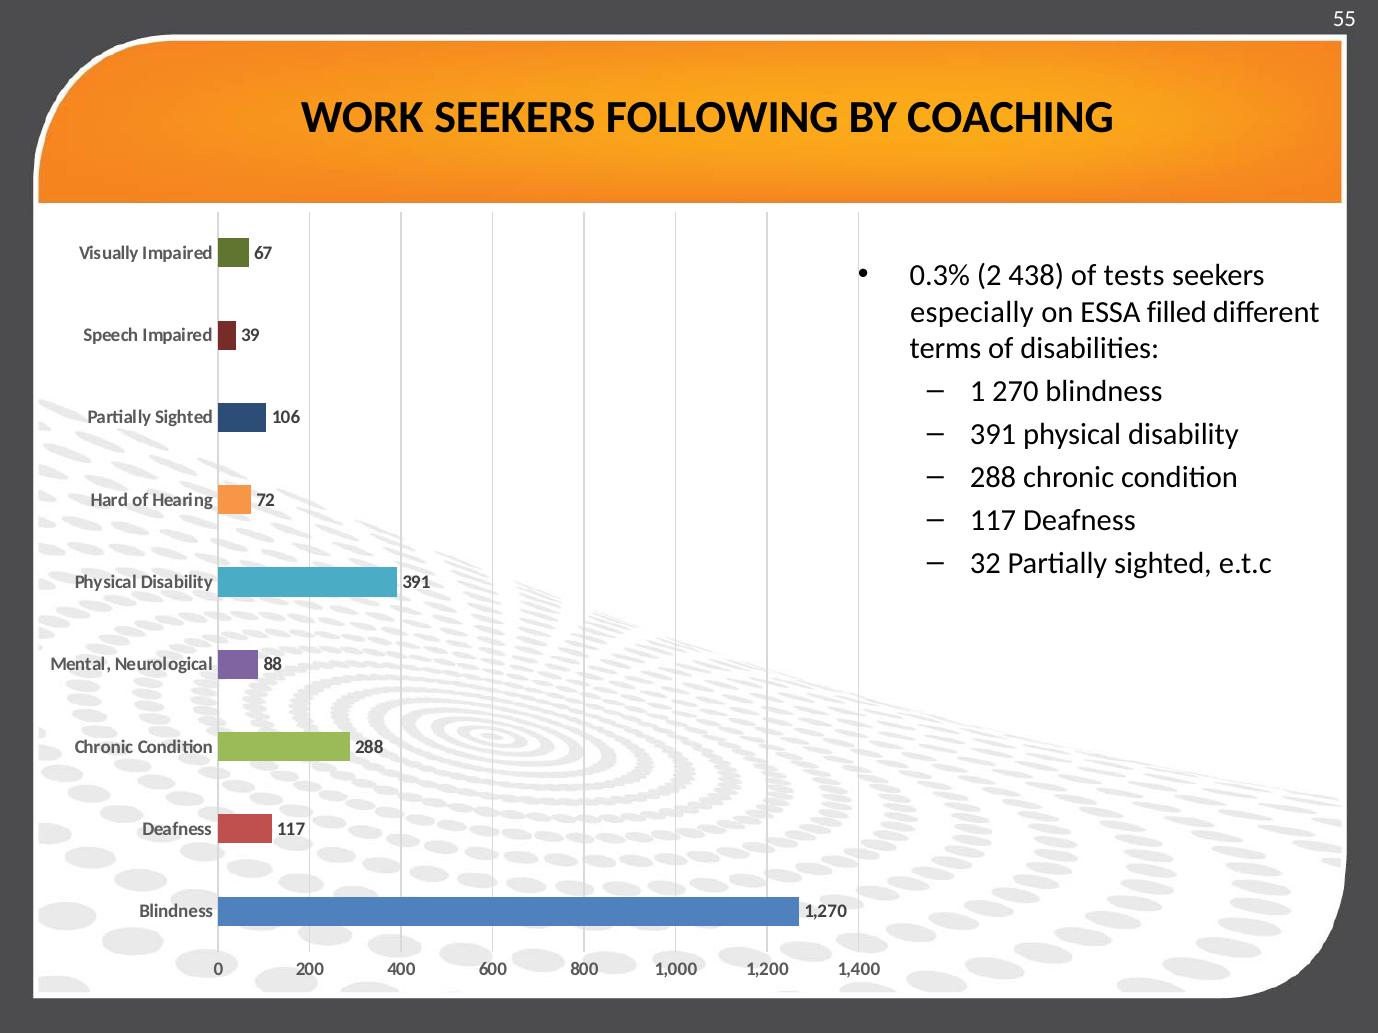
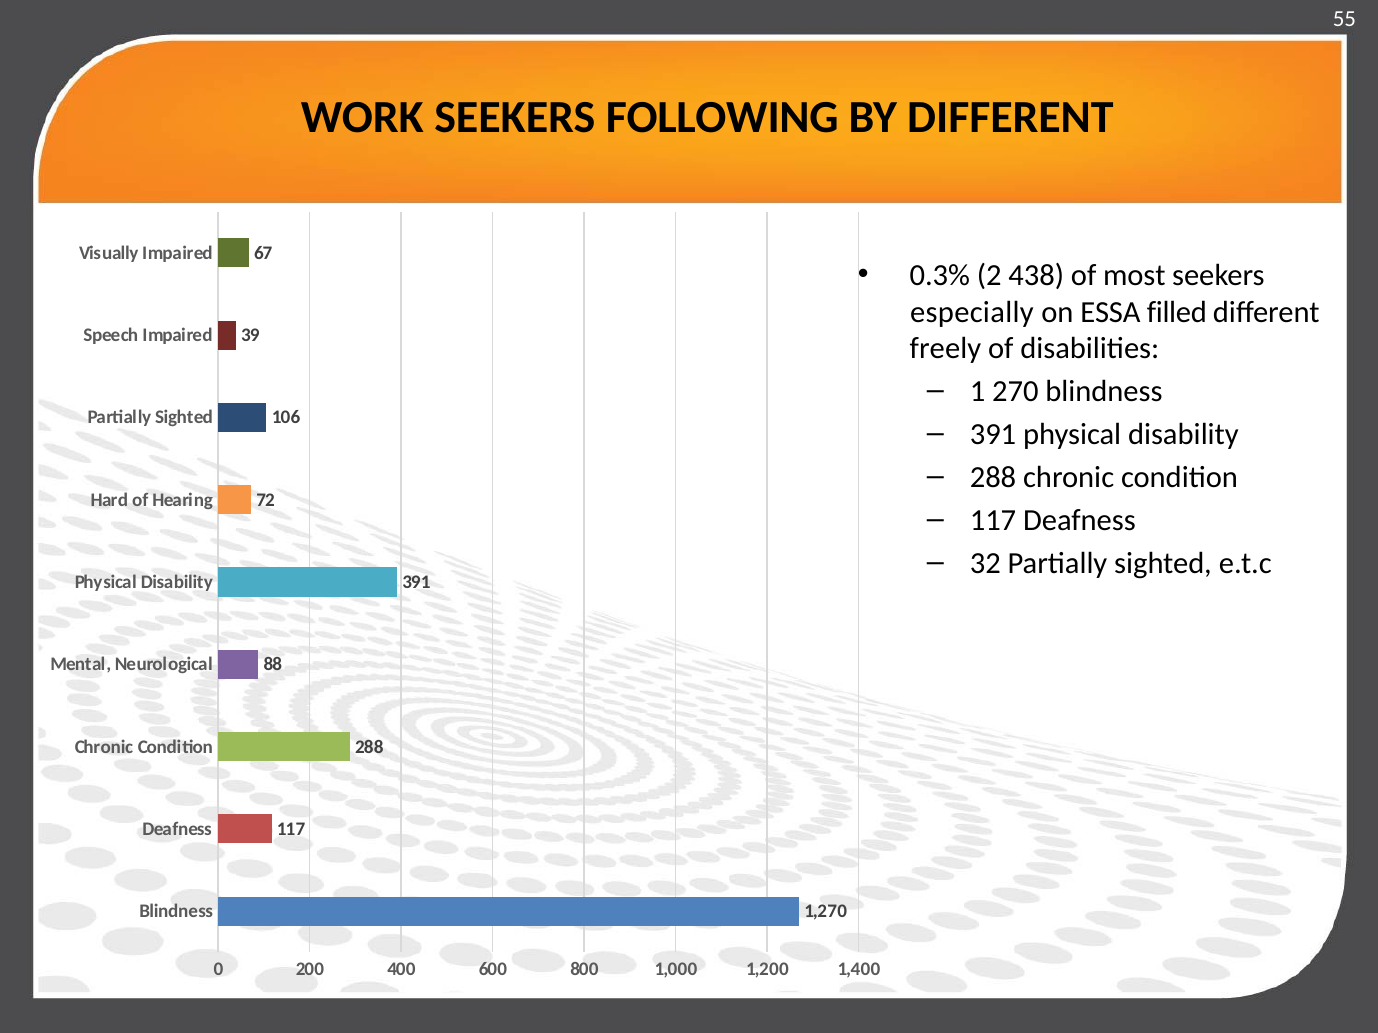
BY COACHING: COACHING -> DIFFERENT
tests: tests -> most
terms: terms -> freely
